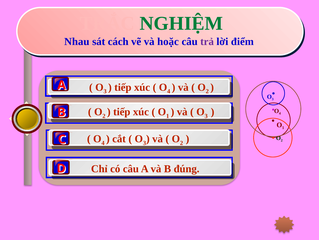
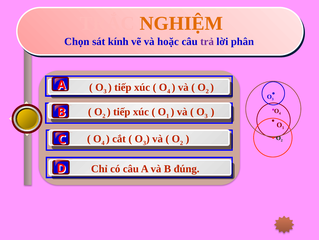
NGHIỆM colour: green -> orange
Nhau: Nhau -> Chọn
cách: cách -> kính
điểm: điểm -> phân
